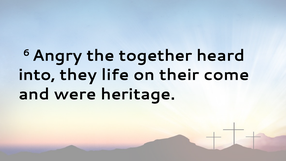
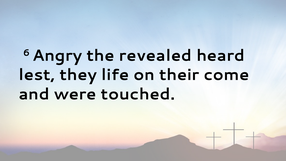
together: together -> revealed
into: into -> lest
heritage: heritage -> touched
